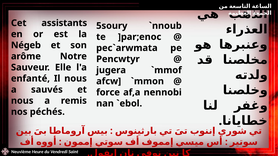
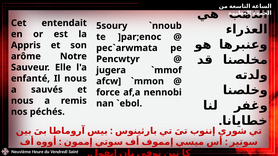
assistants: assistants -> entendait
Négeb: Négeb -> Appris
